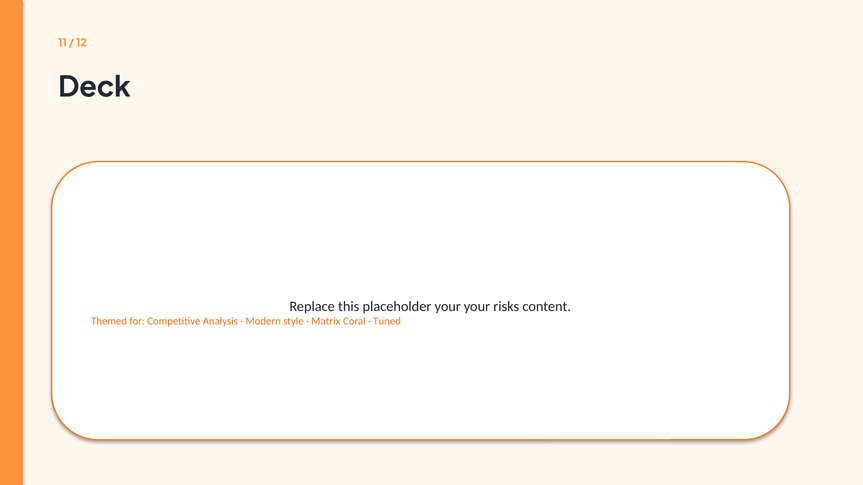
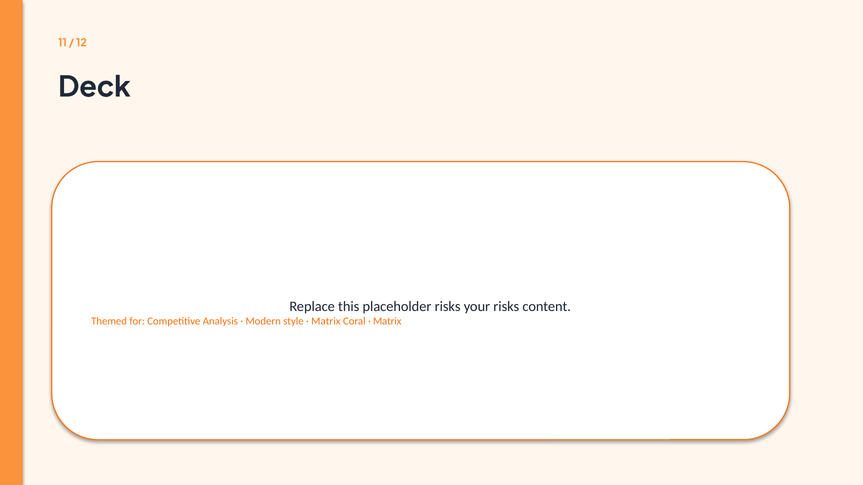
placeholder your: your -> risks
Tuned at (387, 322): Tuned -> Matrix
